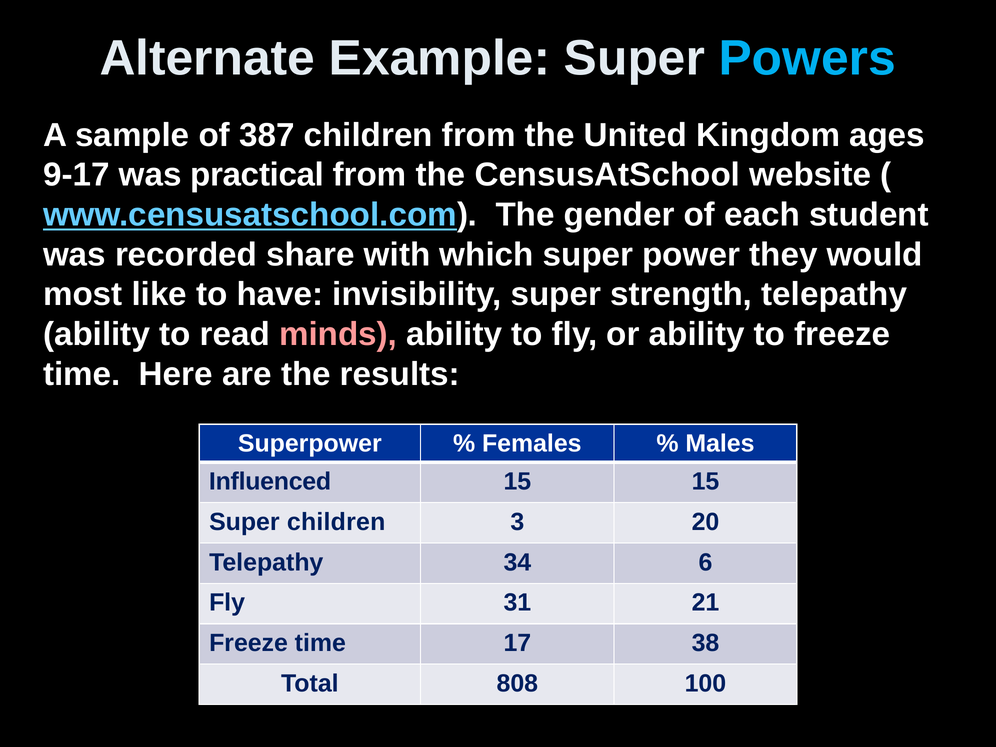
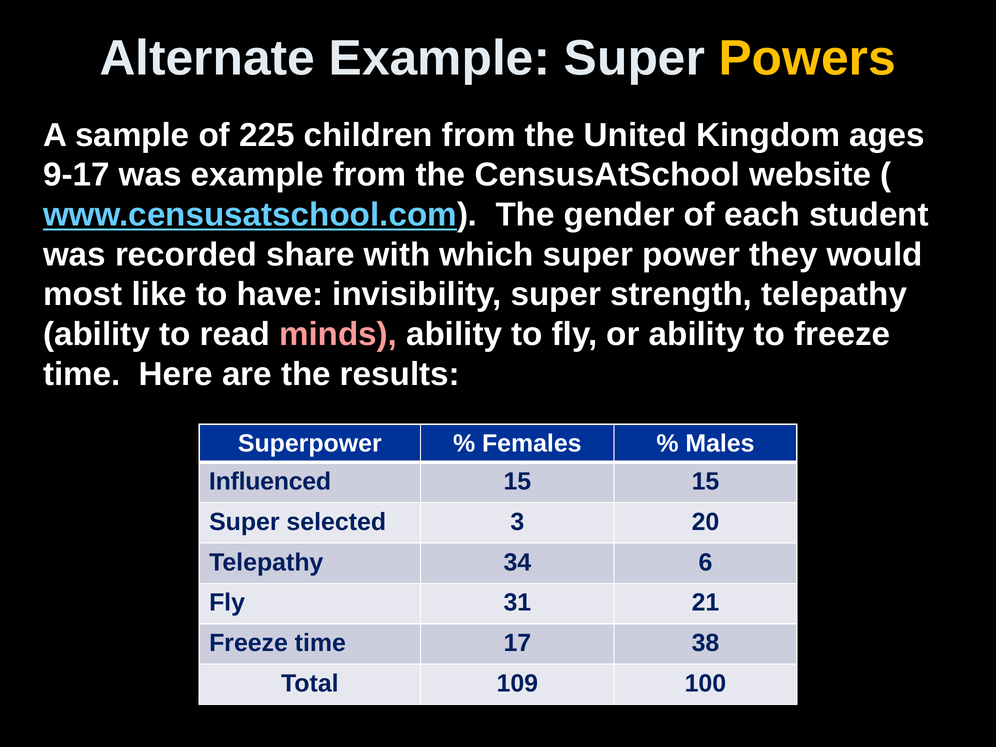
Powers colour: light blue -> yellow
387: 387 -> 225
was practical: practical -> example
Super children: children -> selected
808: 808 -> 109
